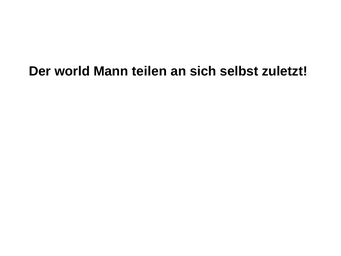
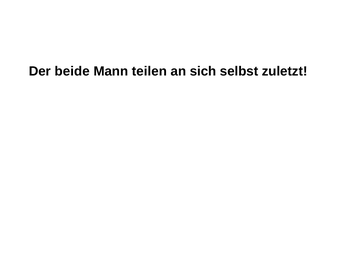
world: world -> beide
